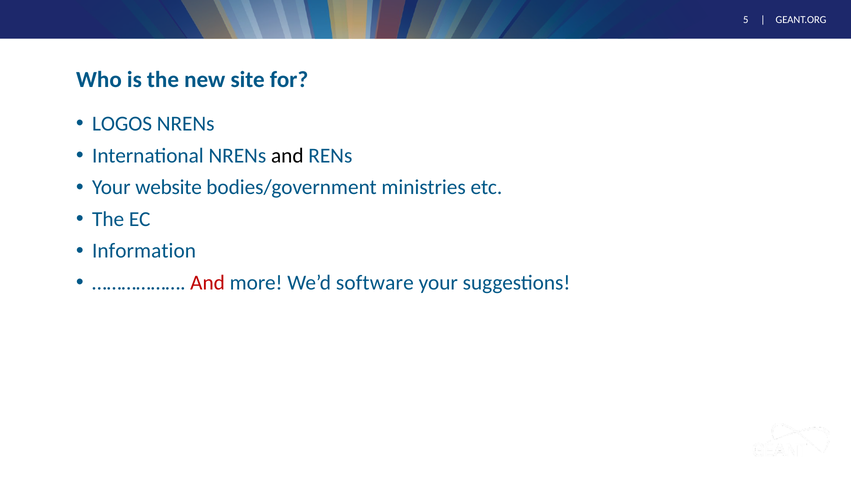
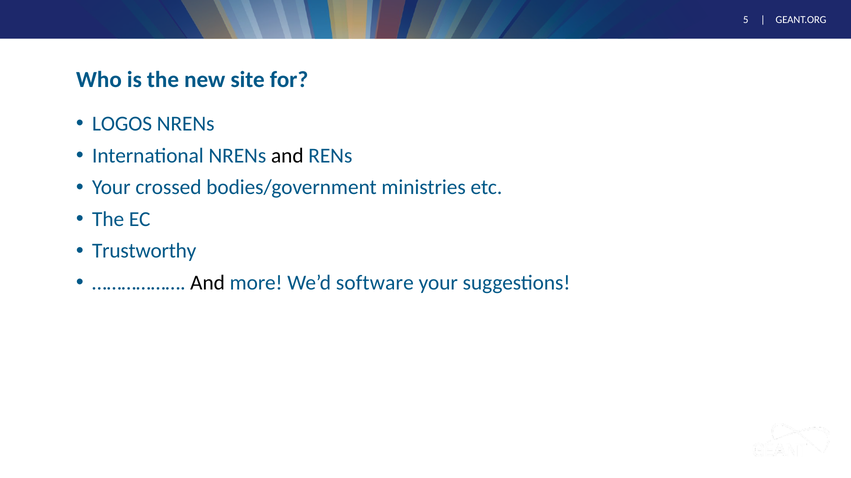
website: website -> crossed
Information: Information -> Trustworthy
And at (208, 283) colour: red -> black
